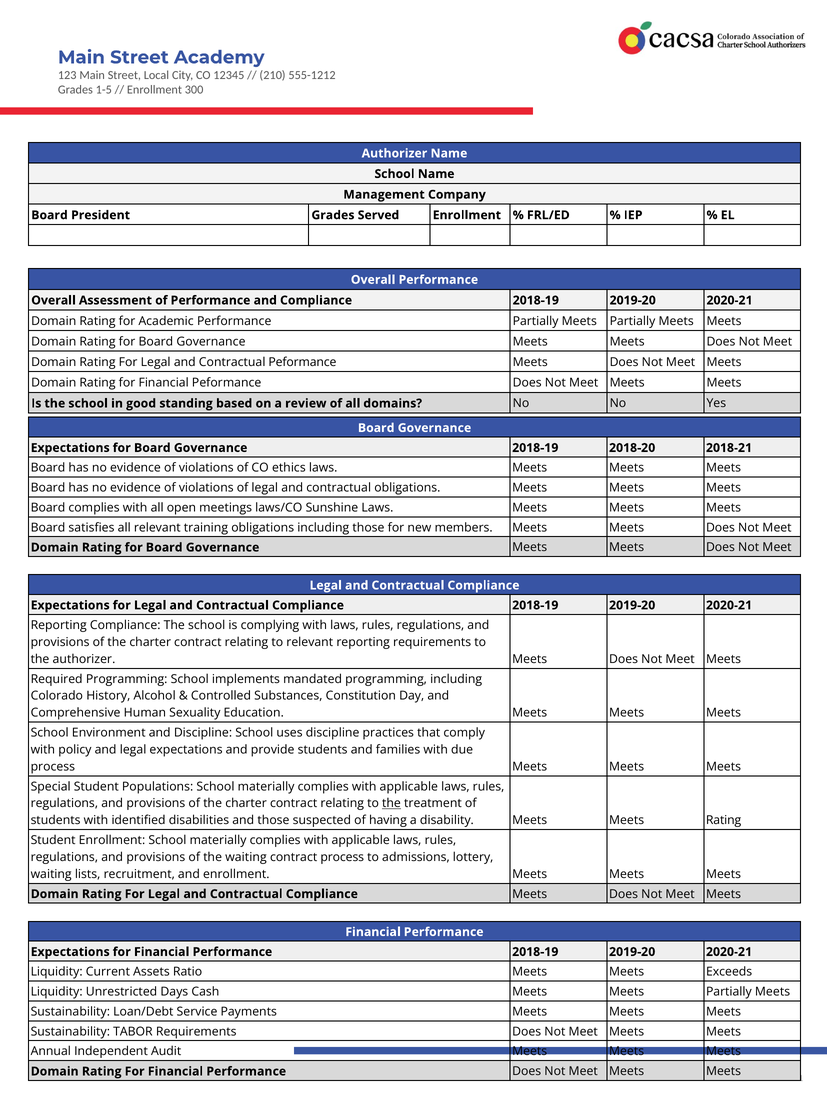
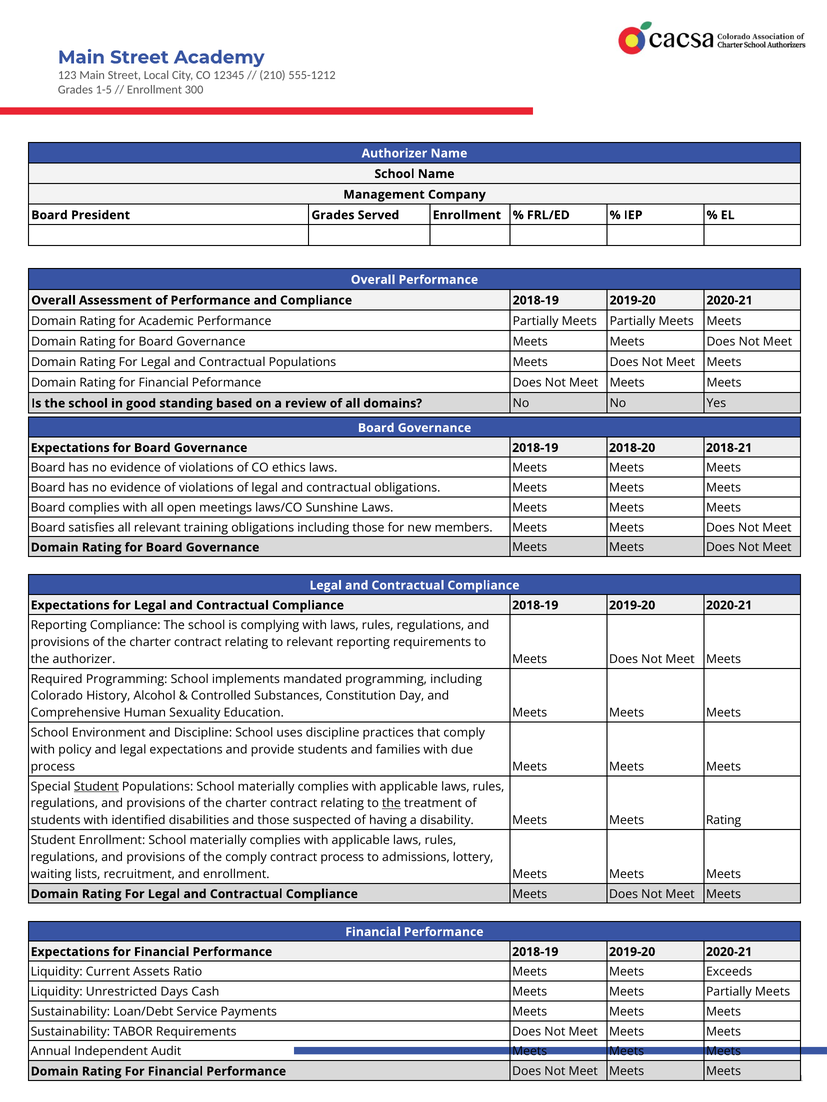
Contractual Peformance: Peformance -> Populations
Student at (96, 787) underline: none -> present
the waiting: waiting -> comply
